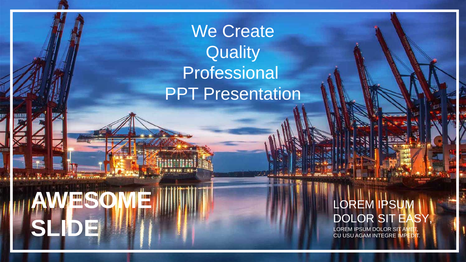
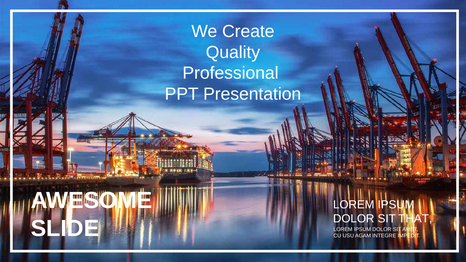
EASY: EASY -> THAT
